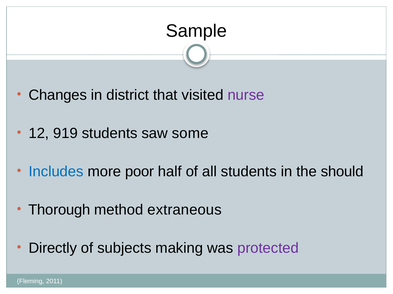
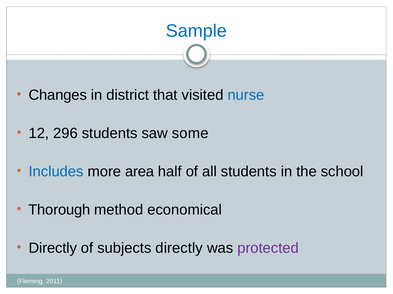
Sample colour: black -> blue
nurse colour: purple -> blue
919: 919 -> 296
poor: poor -> area
should: should -> school
extraneous: extraneous -> economical
subjects making: making -> directly
